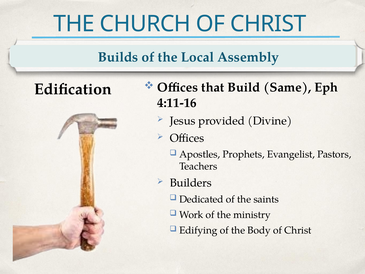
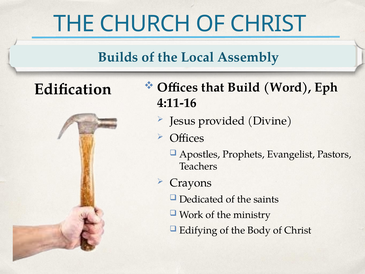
Same: Same -> Word
Builders: Builders -> Crayons
